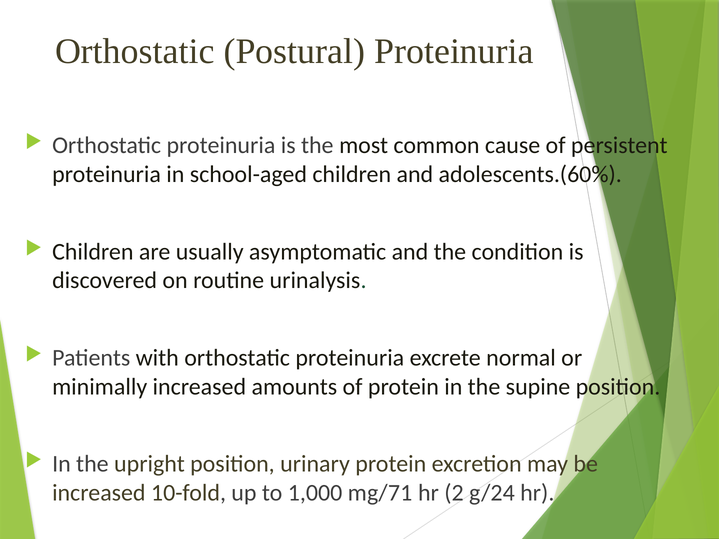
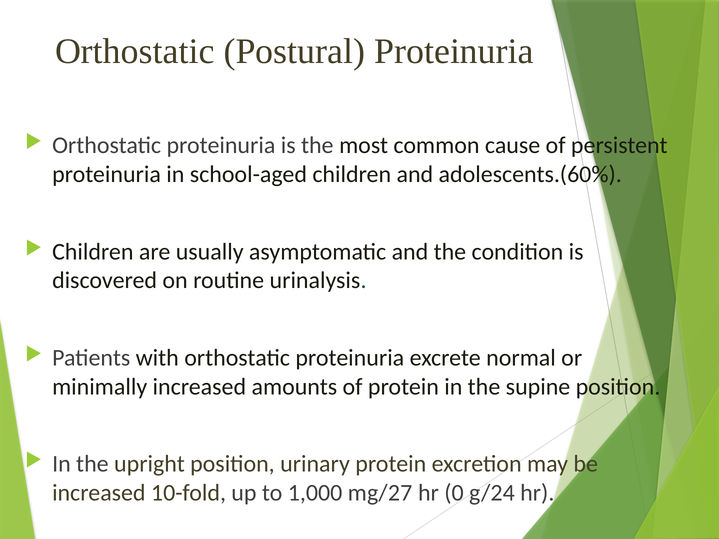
mg/71: mg/71 -> mg/27
2: 2 -> 0
